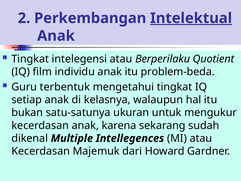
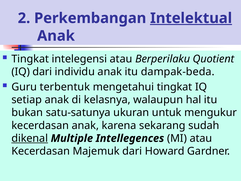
IQ film: film -> dari
problem-beda: problem-beda -> dampak-beda
dikenal underline: none -> present
